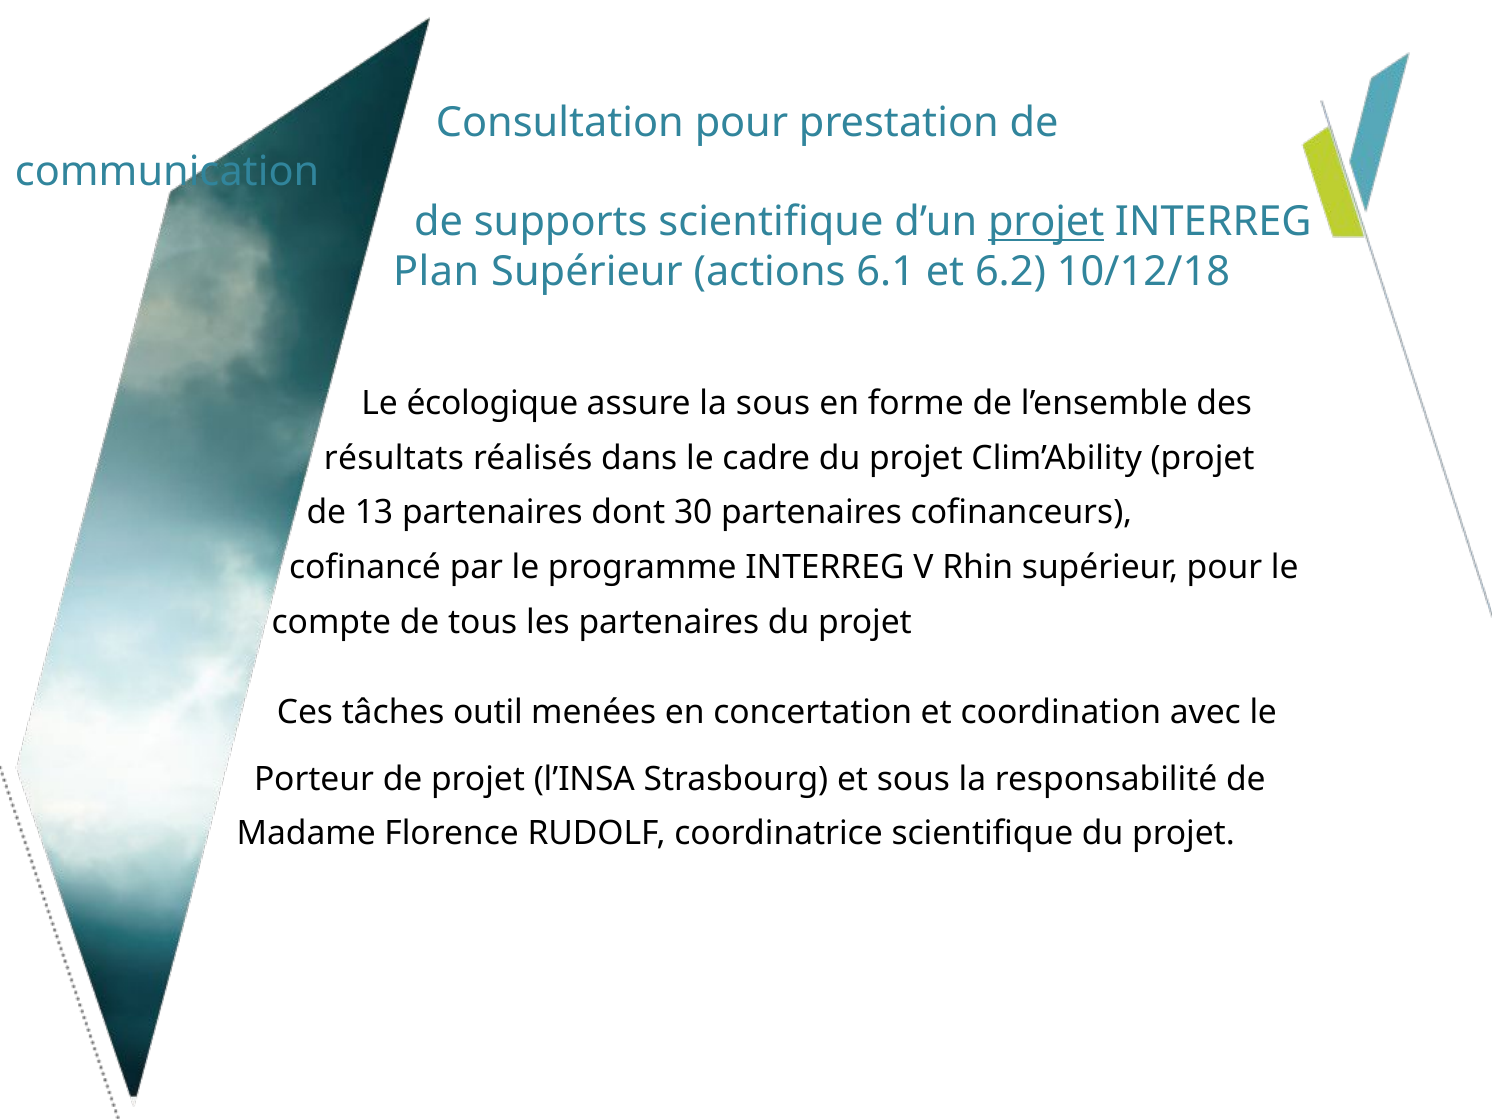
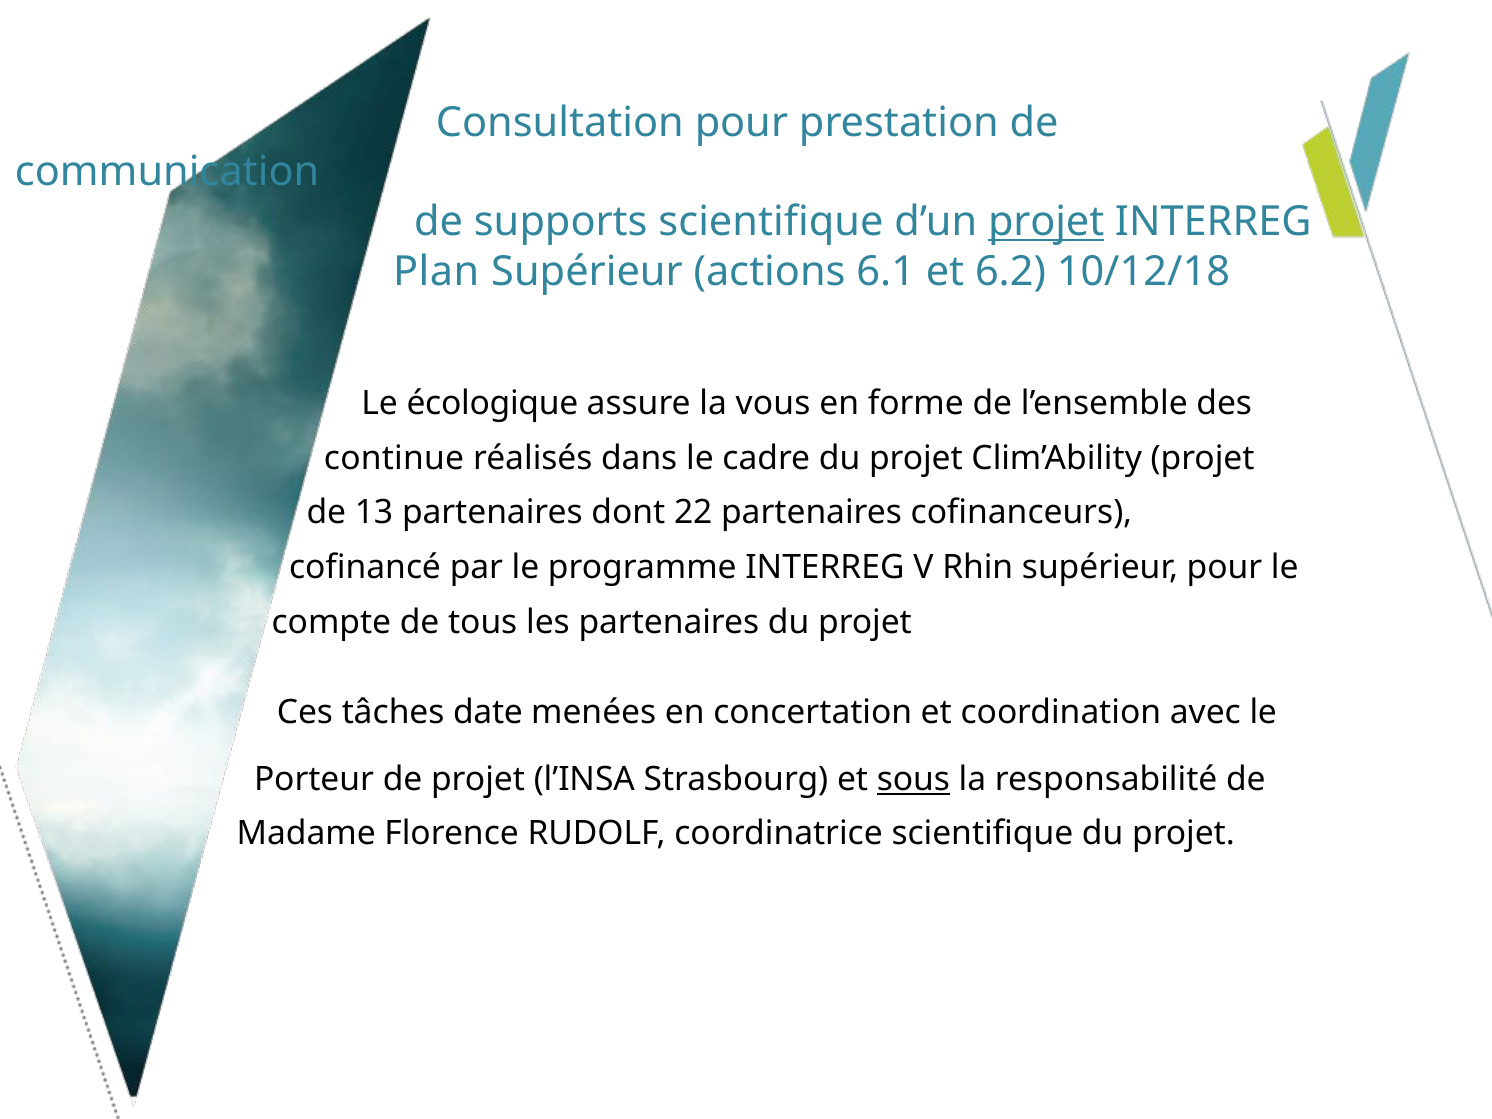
la sous: sous -> vous
résultats: résultats -> continue
30: 30 -> 22
outil: outil -> date
sous at (913, 779) underline: none -> present
